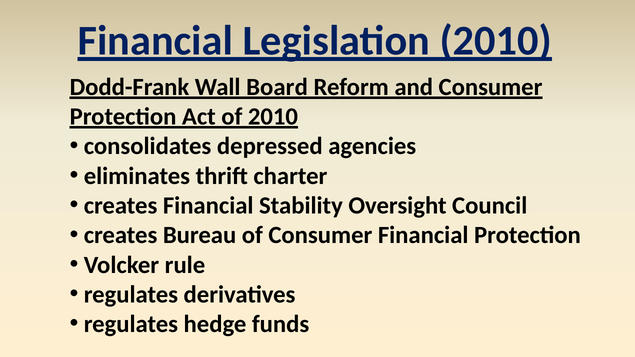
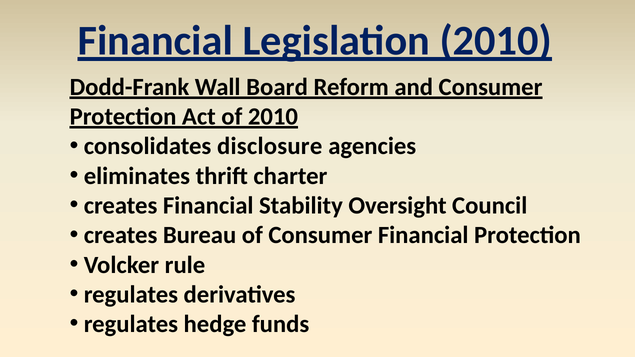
depressed: depressed -> disclosure
